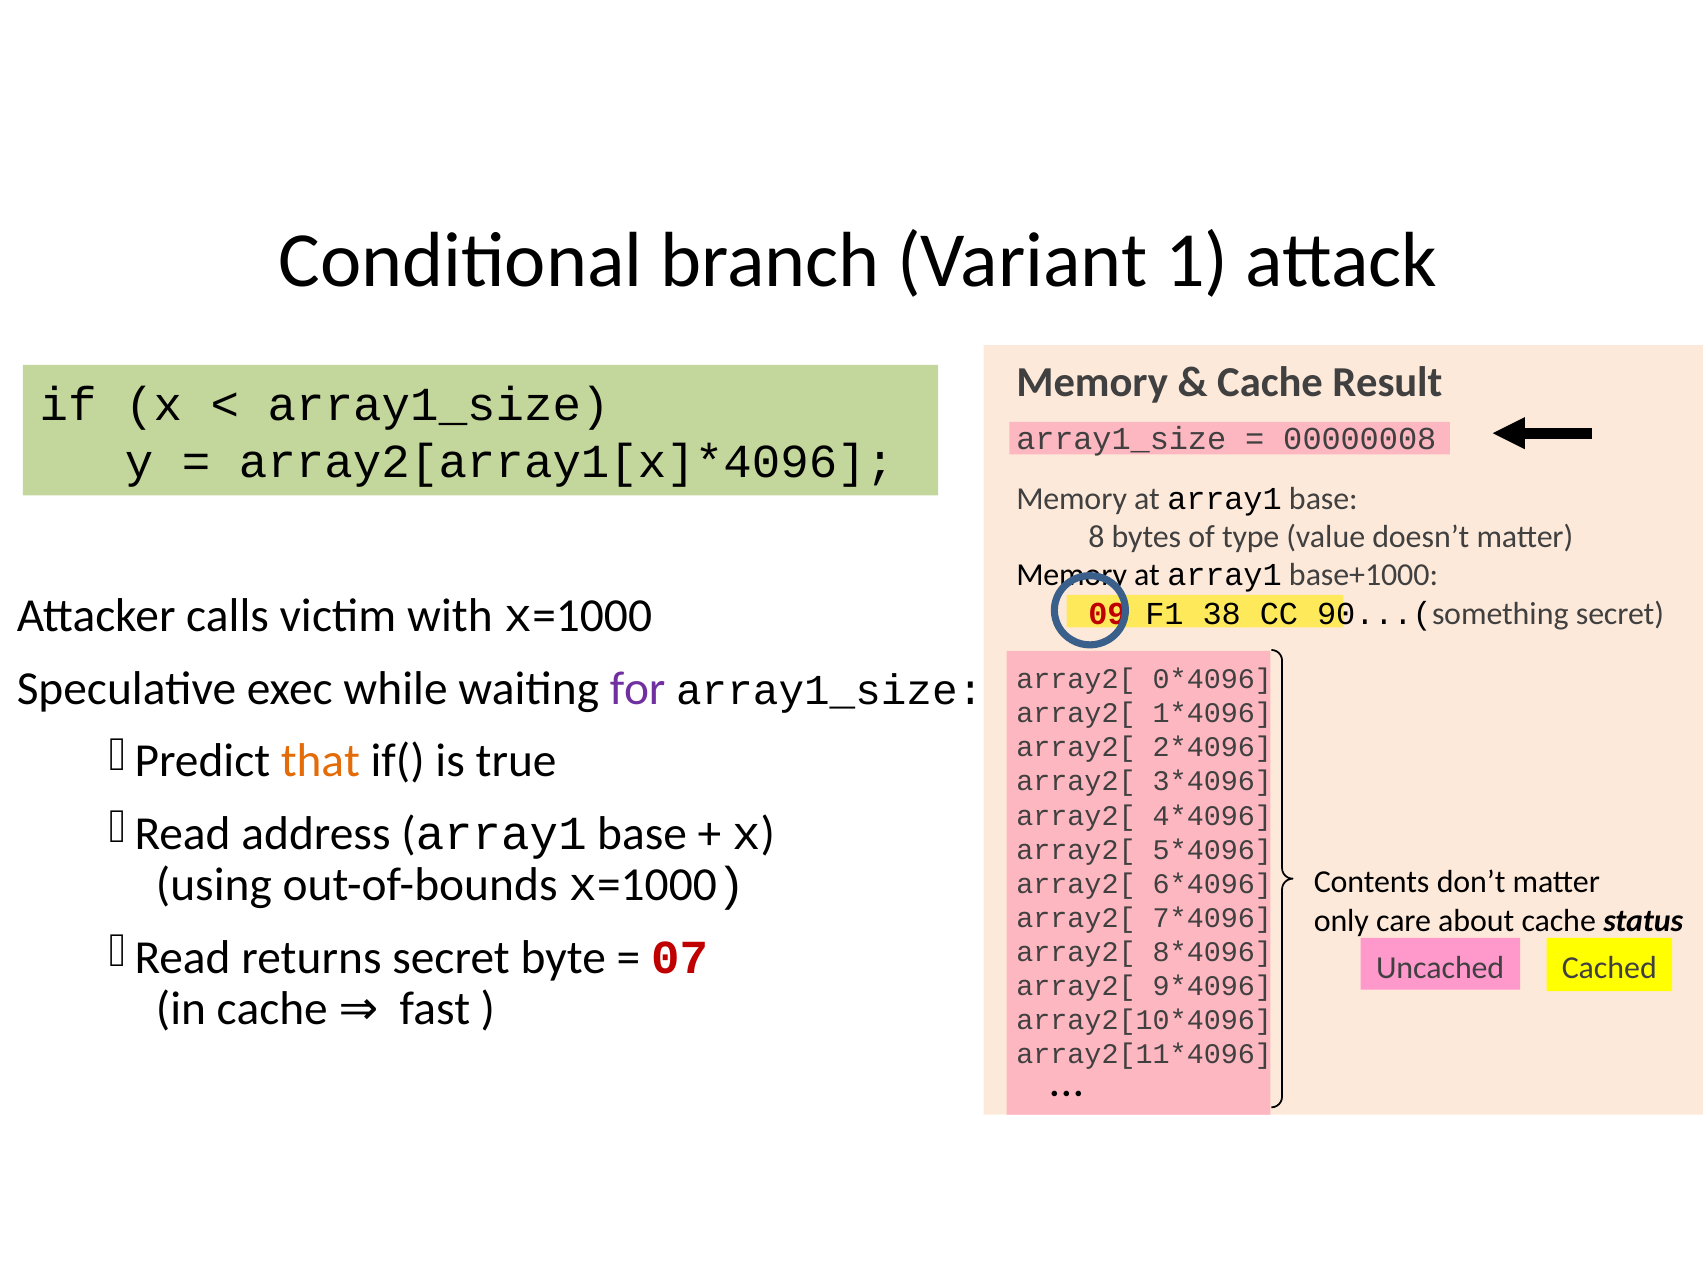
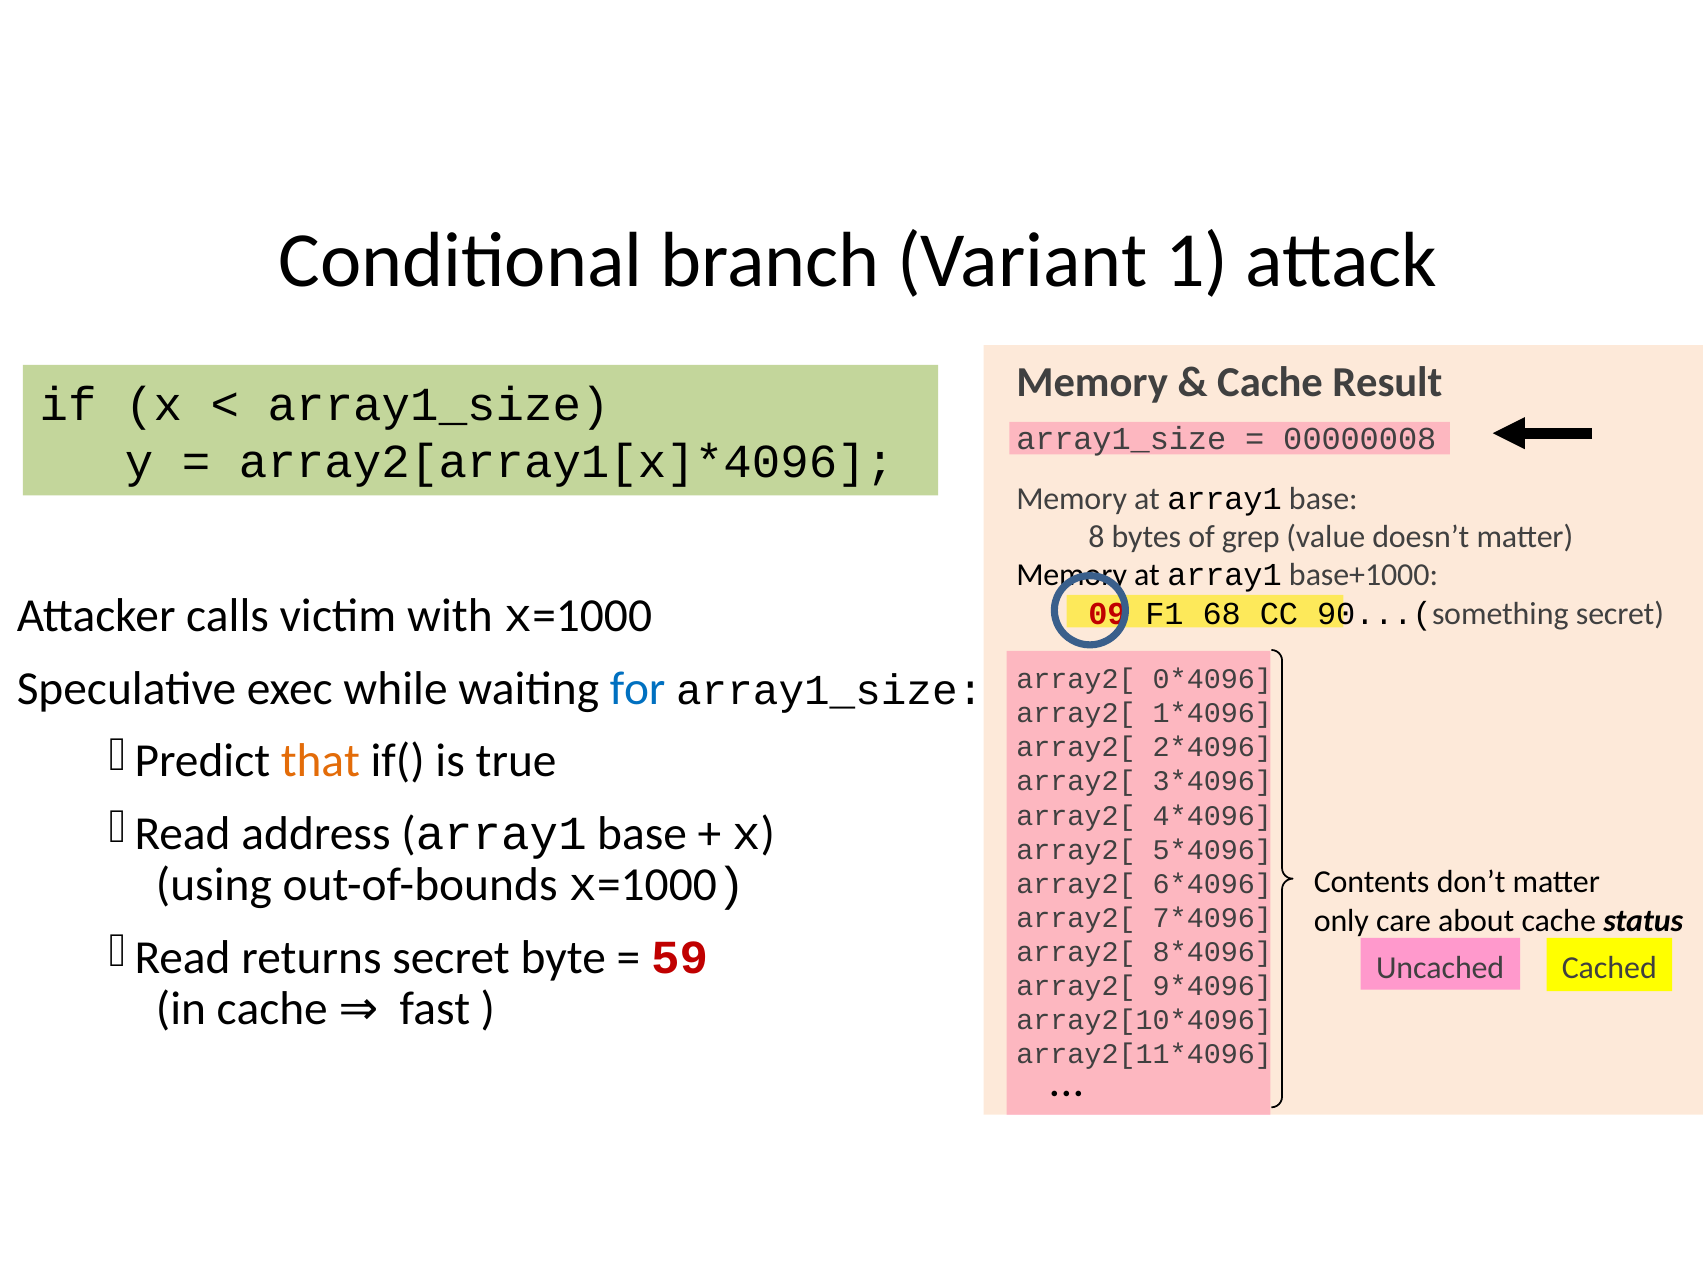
type: type -> grep
38: 38 -> 68
for colour: purple -> blue
07: 07 -> 59
